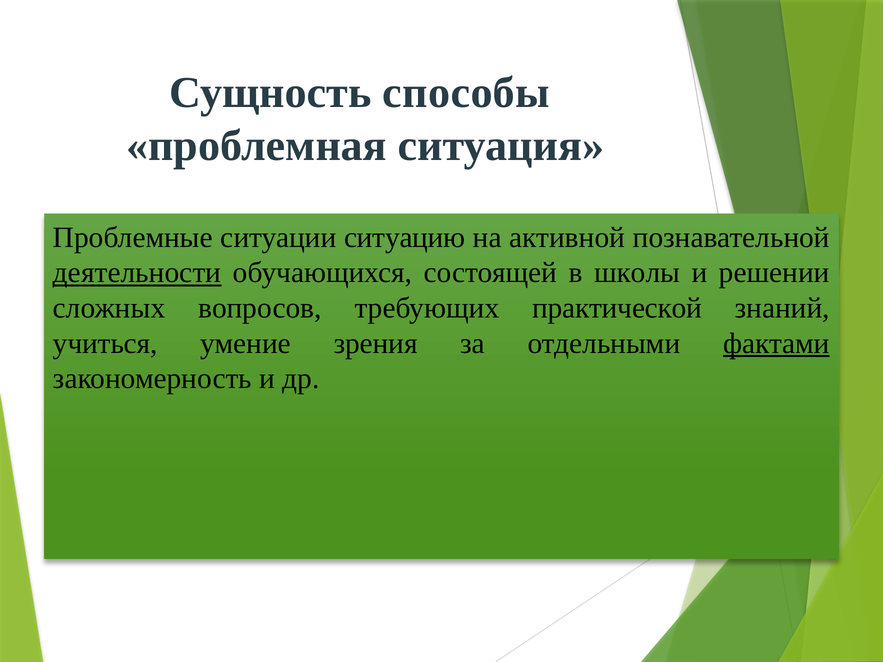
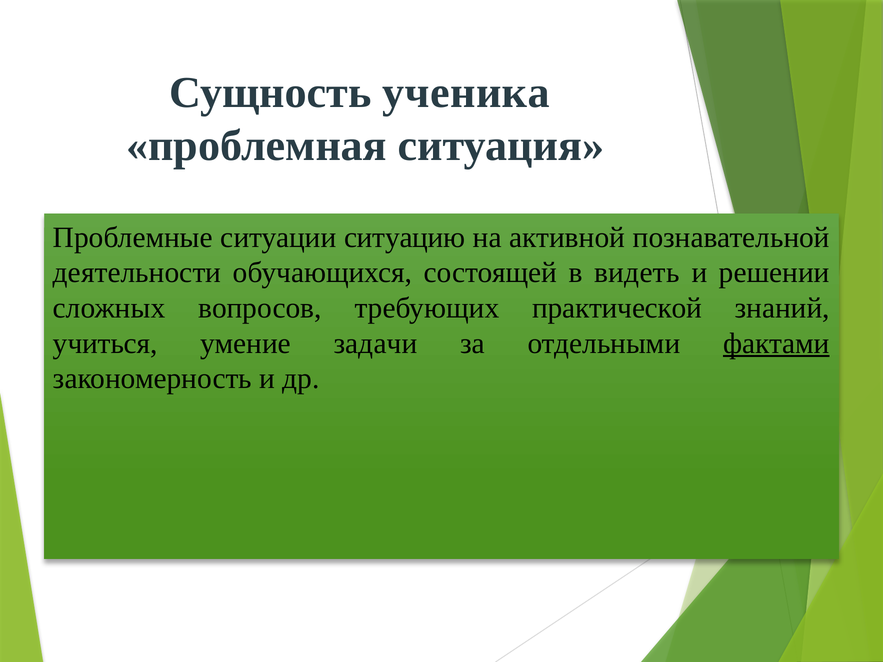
способы: способы -> ученика
деятельности underline: present -> none
школы: школы -> видеть
зрения: зрения -> задачи
